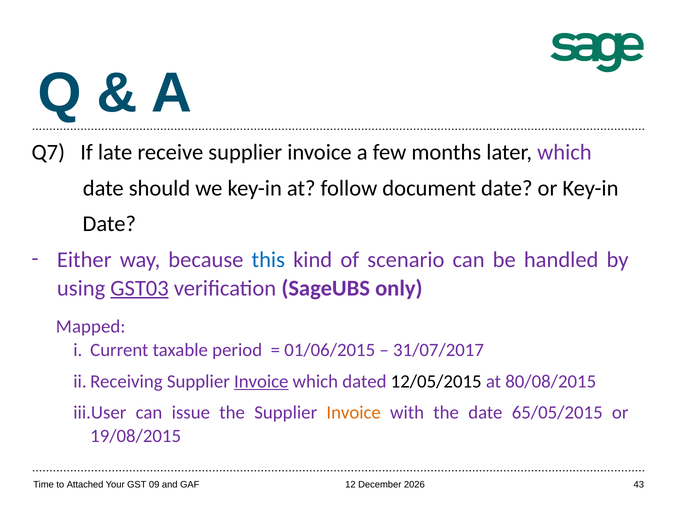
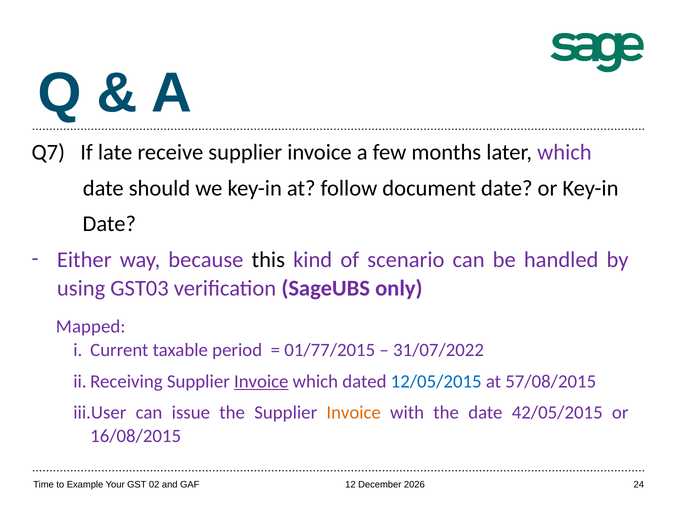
this colour: blue -> black
GST03 underline: present -> none
01/06/2015: 01/06/2015 -> 01/77/2015
31/07/2017: 31/07/2017 -> 31/07/2022
12/05/2015 colour: black -> blue
80/08/2015: 80/08/2015 -> 57/08/2015
65/05/2015: 65/05/2015 -> 42/05/2015
19/08/2015: 19/08/2015 -> 16/08/2015
Attached: Attached -> Example
09: 09 -> 02
43: 43 -> 24
